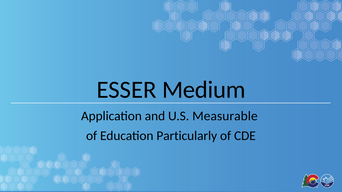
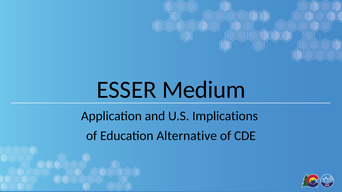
Measurable: Measurable -> Implications
Particularly: Particularly -> Alternative
